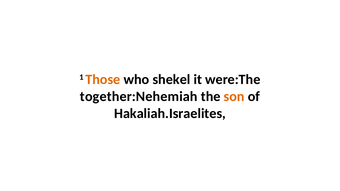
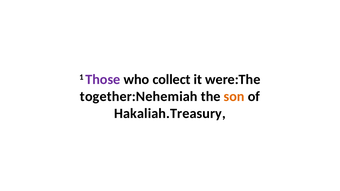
Those colour: orange -> purple
shekel: shekel -> collect
Hakaliah.Israelites: Hakaliah.Israelites -> Hakaliah.Treasury
